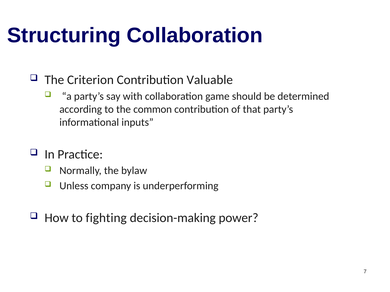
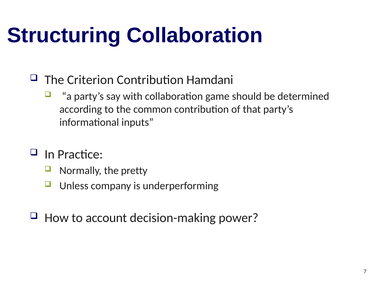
Valuable: Valuable -> Hamdani
bylaw: bylaw -> pretty
fighting: fighting -> account
